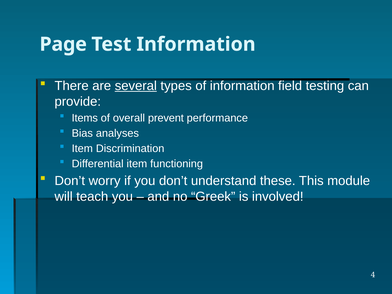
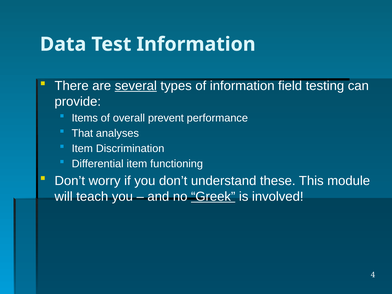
Page: Page -> Data
Bias: Bias -> That
Greek underline: none -> present
